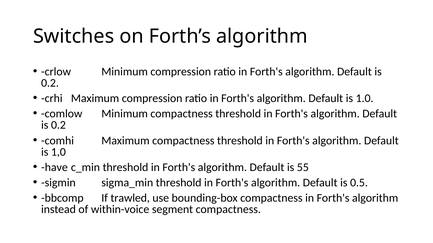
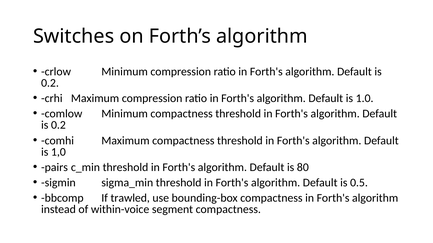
have: have -> pairs
55: 55 -> 80
